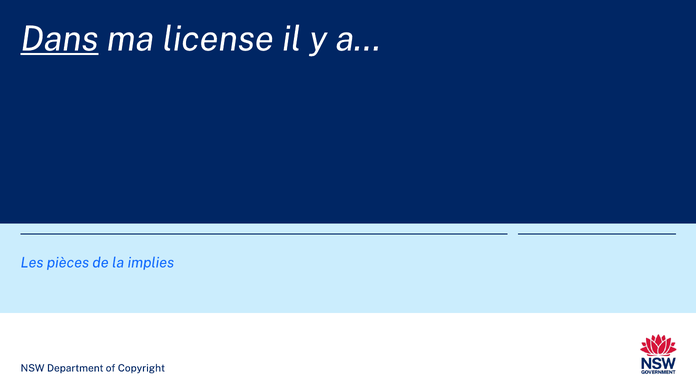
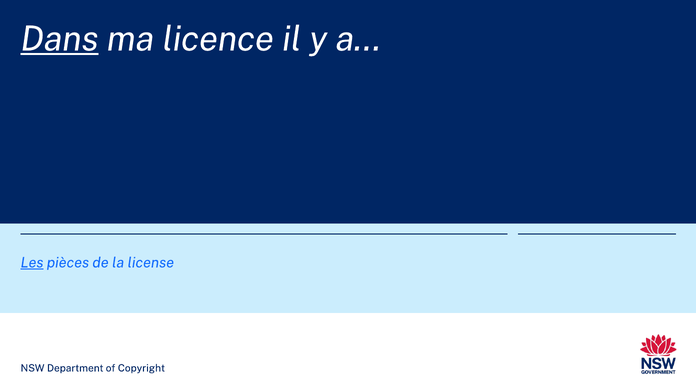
license: license -> licence
Les underline: none -> present
implies: implies -> license
